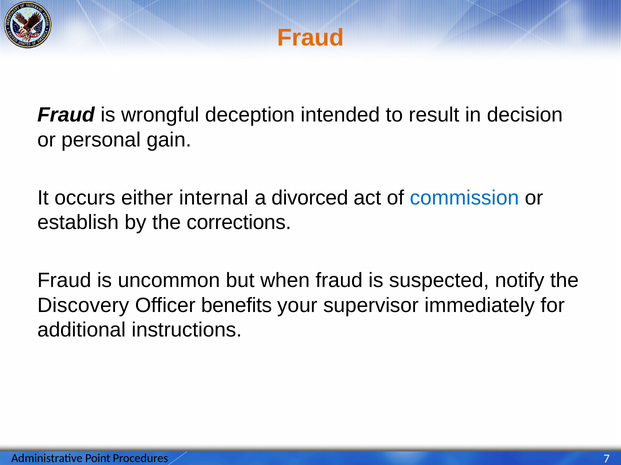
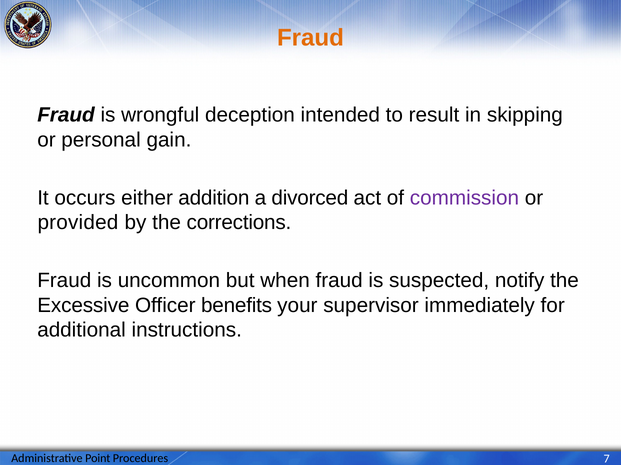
decision: decision -> skipping
internal: internal -> addition
commission colour: blue -> purple
establish: establish -> provided
Discovery: Discovery -> Excessive
